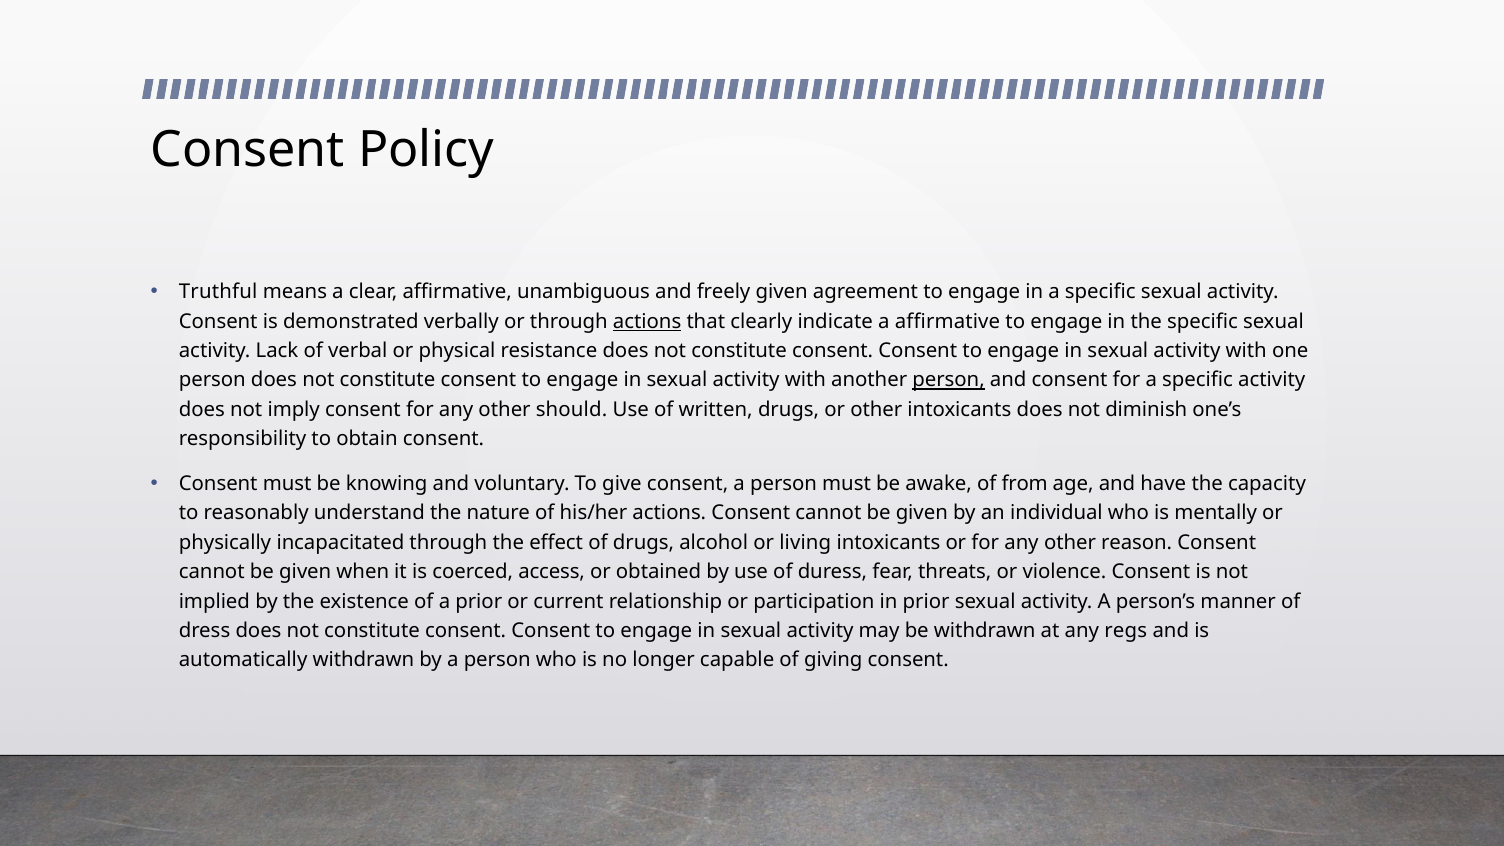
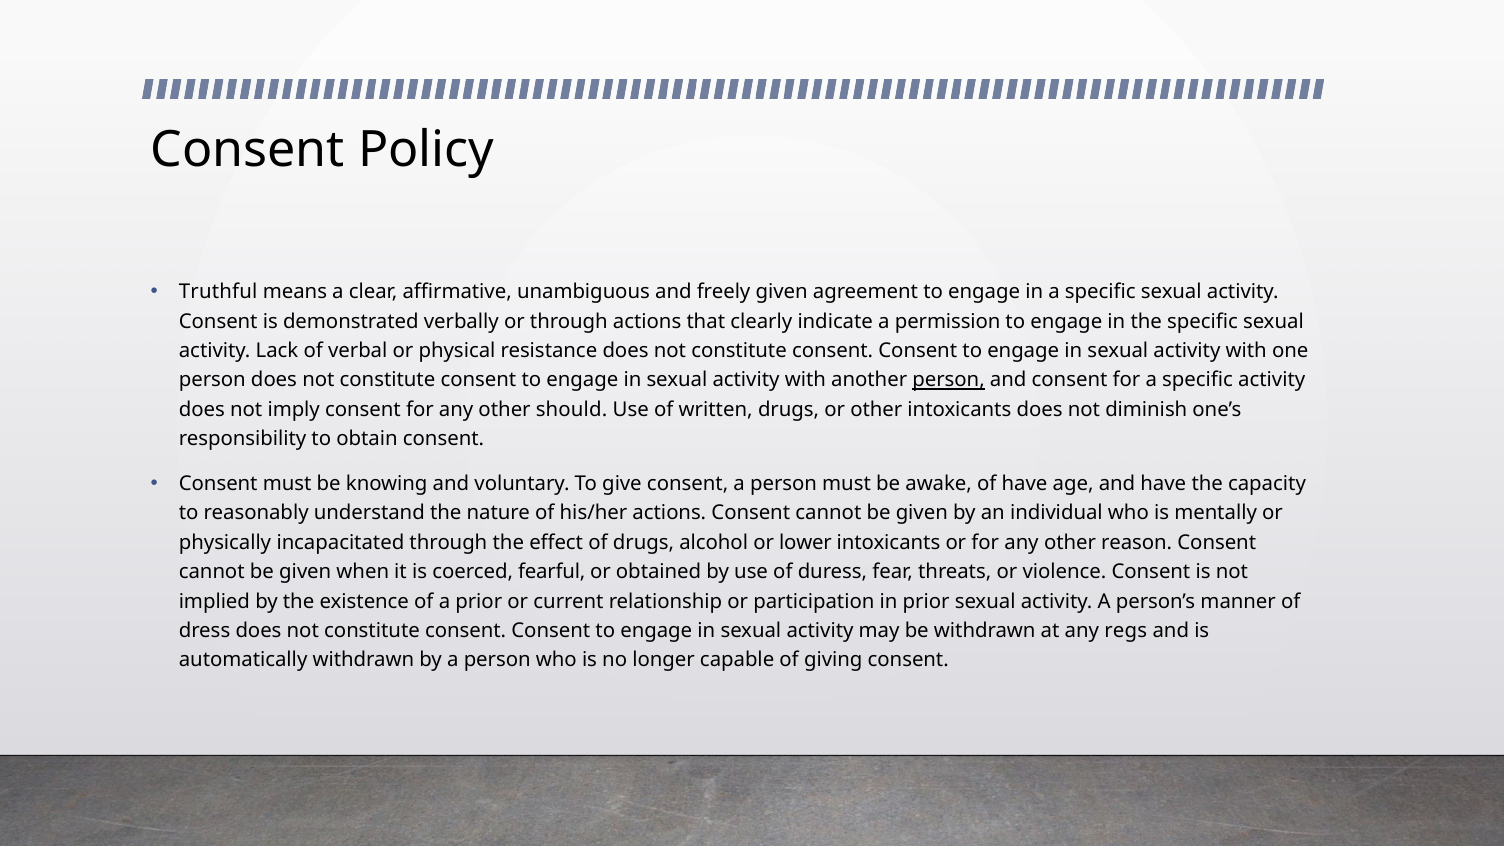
actions at (647, 321) underline: present -> none
a affirmative: affirmative -> permission
of from: from -> have
living: living -> lower
access: access -> fearful
